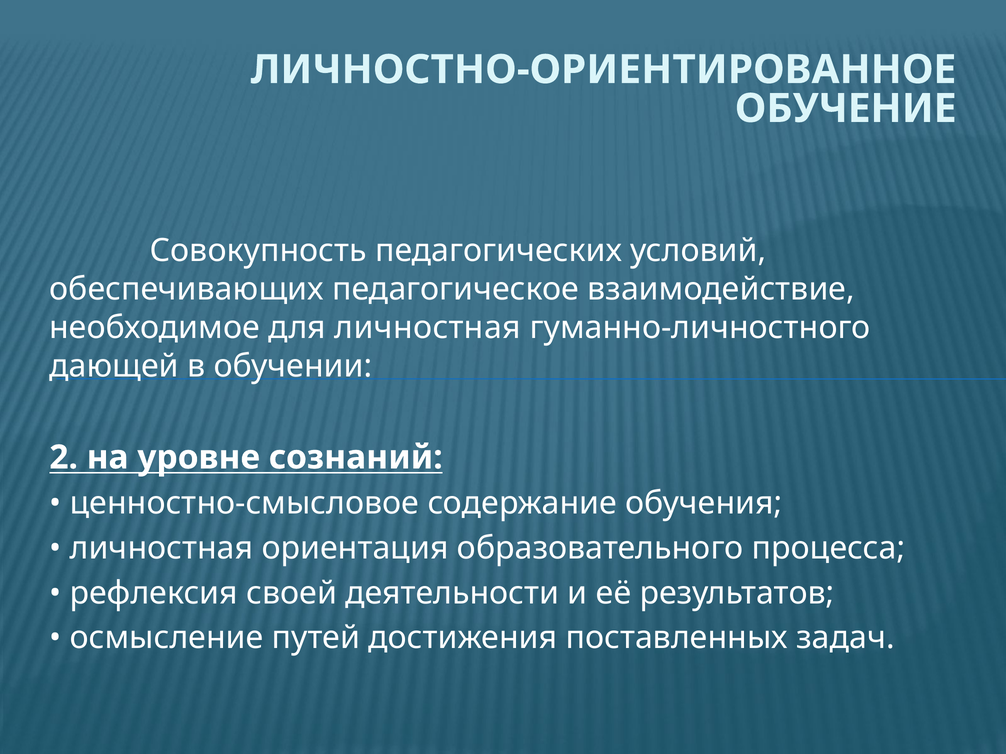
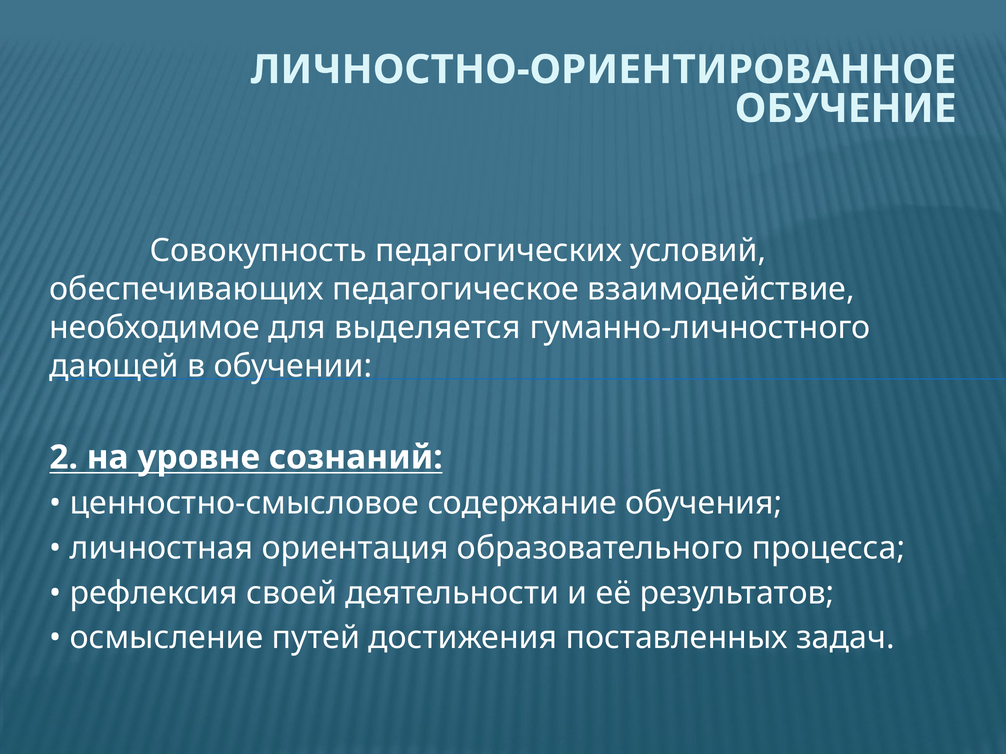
для личностная: личностная -> выделяется
